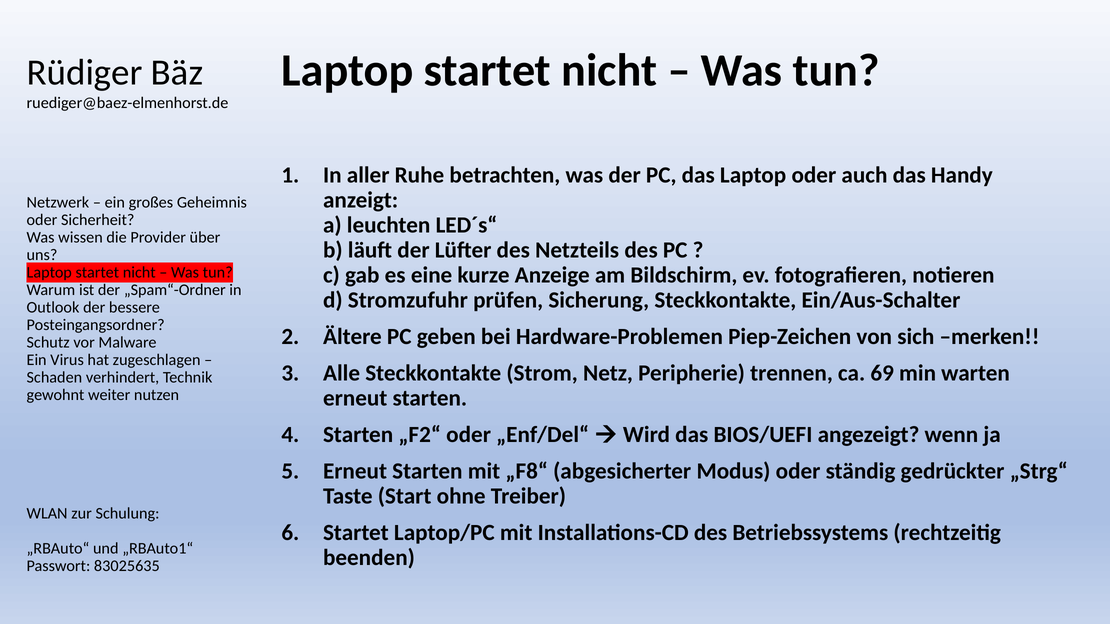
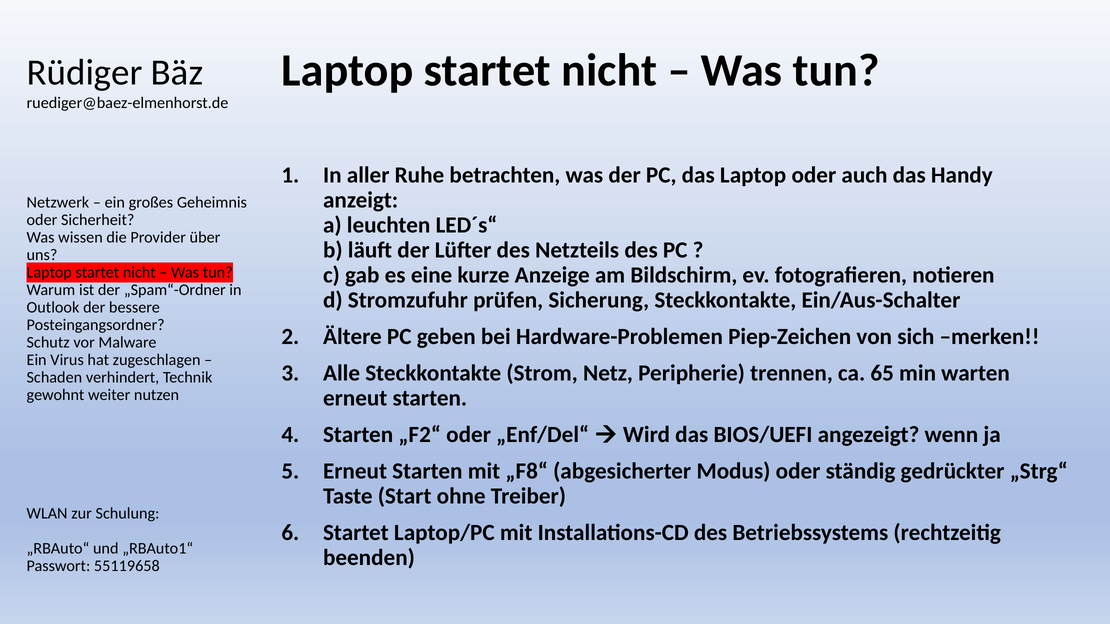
69: 69 -> 65
83025635: 83025635 -> 55119658
